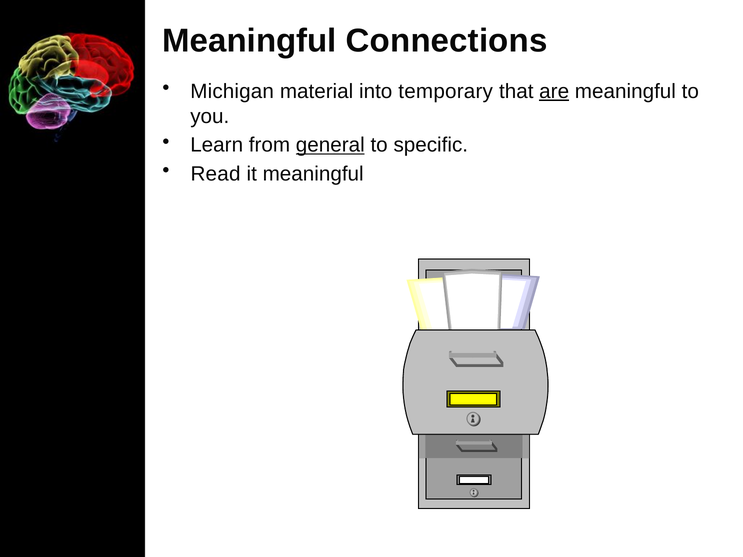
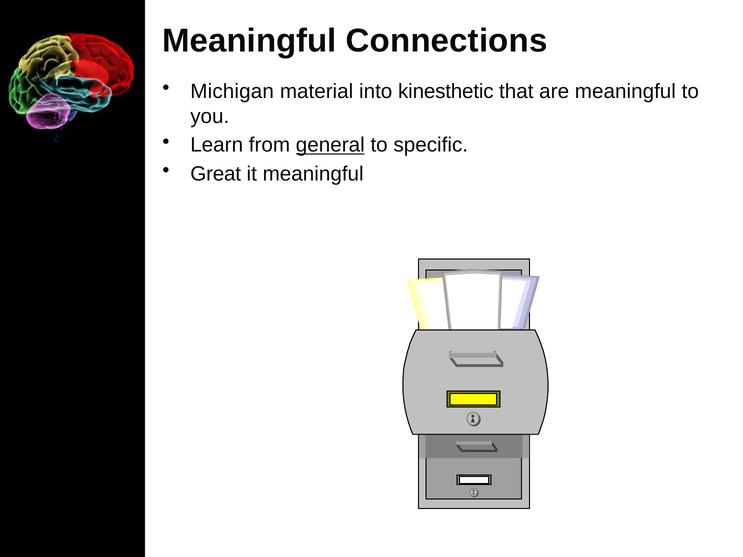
temporary: temporary -> kinesthetic
are underline: present -> none
Read: Read -> Great
